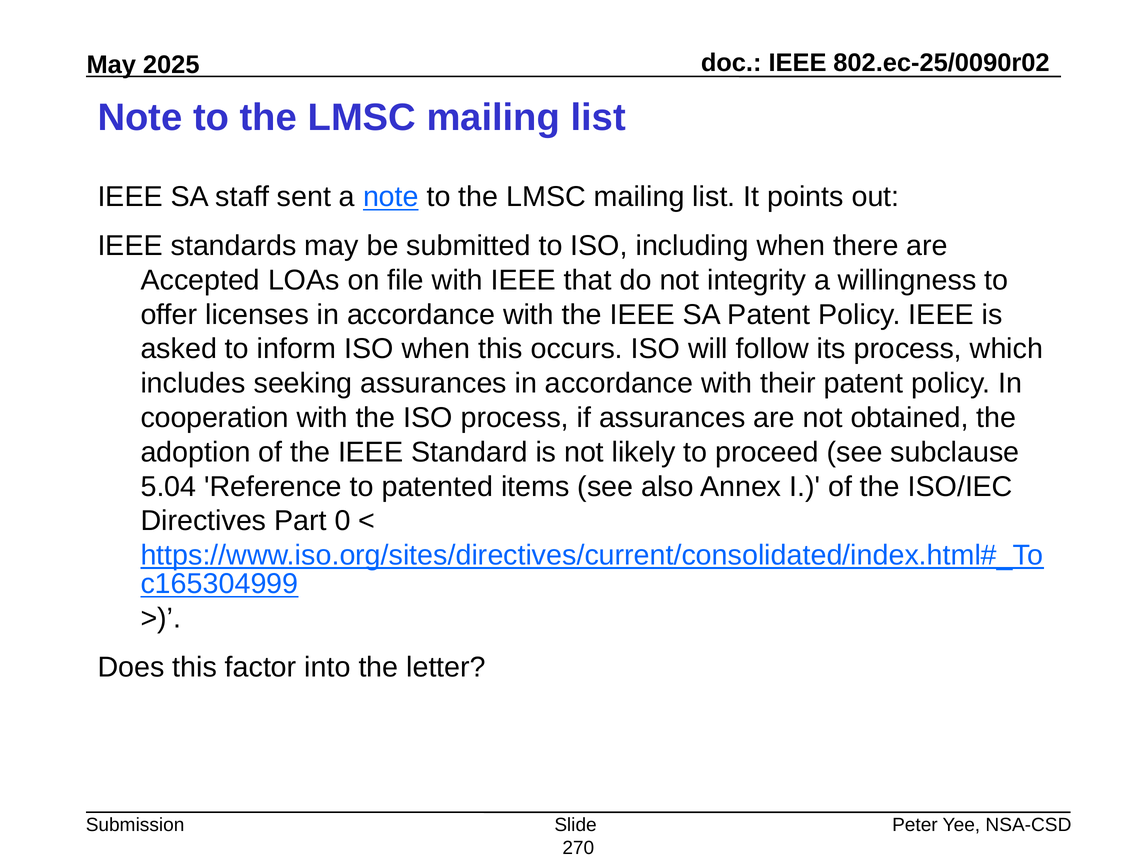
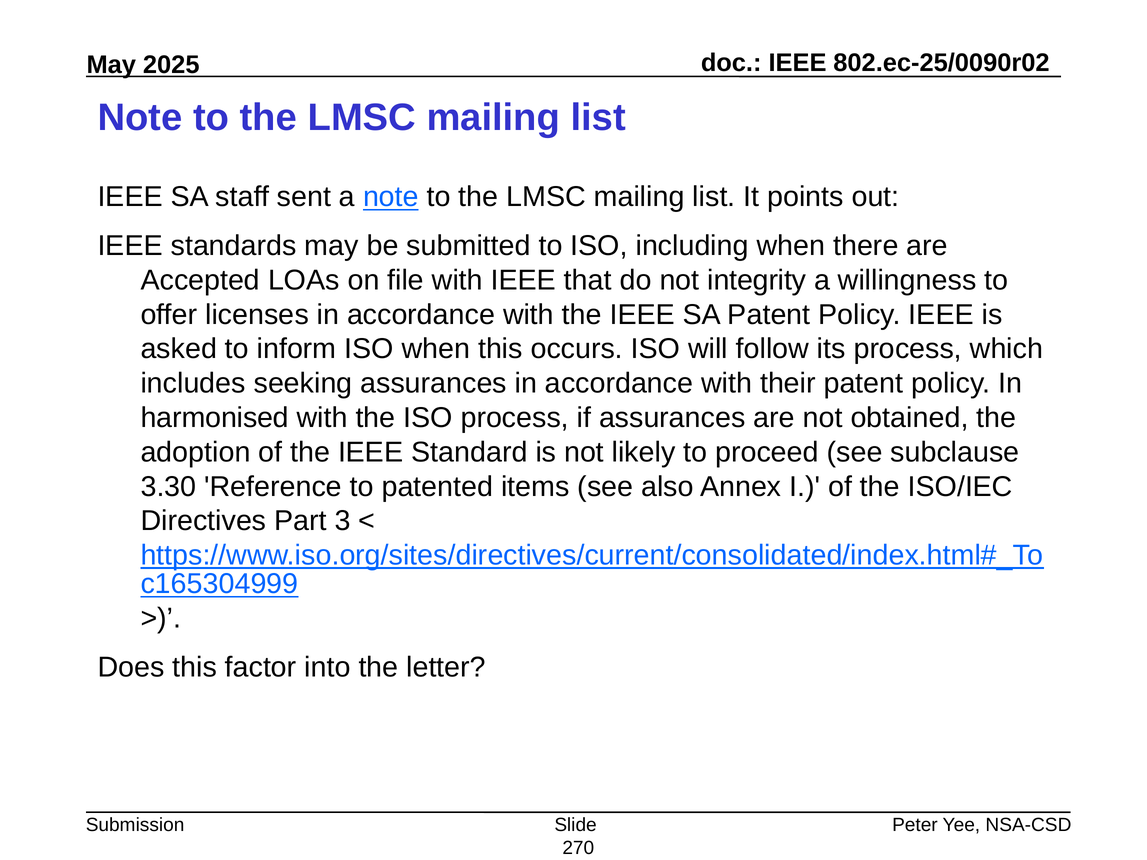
cooperation: cooperation -> harmonised
5.04: 5.04 -> 3.30
0: 0 -> 3
